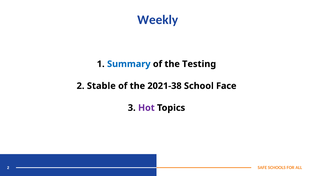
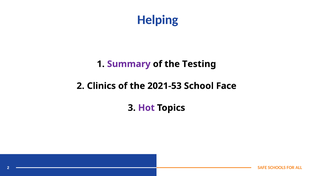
Weekly: Weekly -> Helping
Summary colour: blue -> purple
Stable: Stable -> Clinics
2021-38: 2021-38 -> 2021-53
